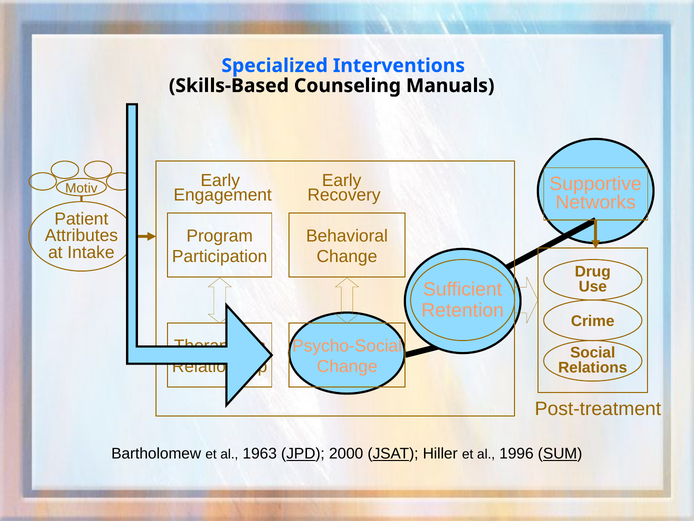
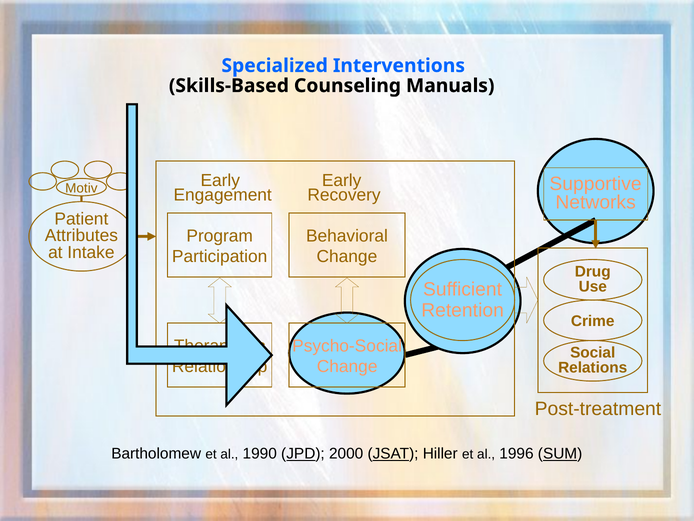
1963: 1963 -> 1990
